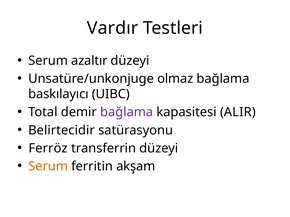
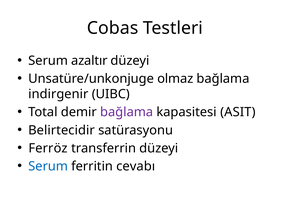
Vardır: Vardır -> Cobas
baskılayıcı: baskılayıcı -> indirgenir
ALIR: ALIR -> ASIT
Serum at (48, 167) colour: orange -> blue
akşam: akşam -> cevabı
